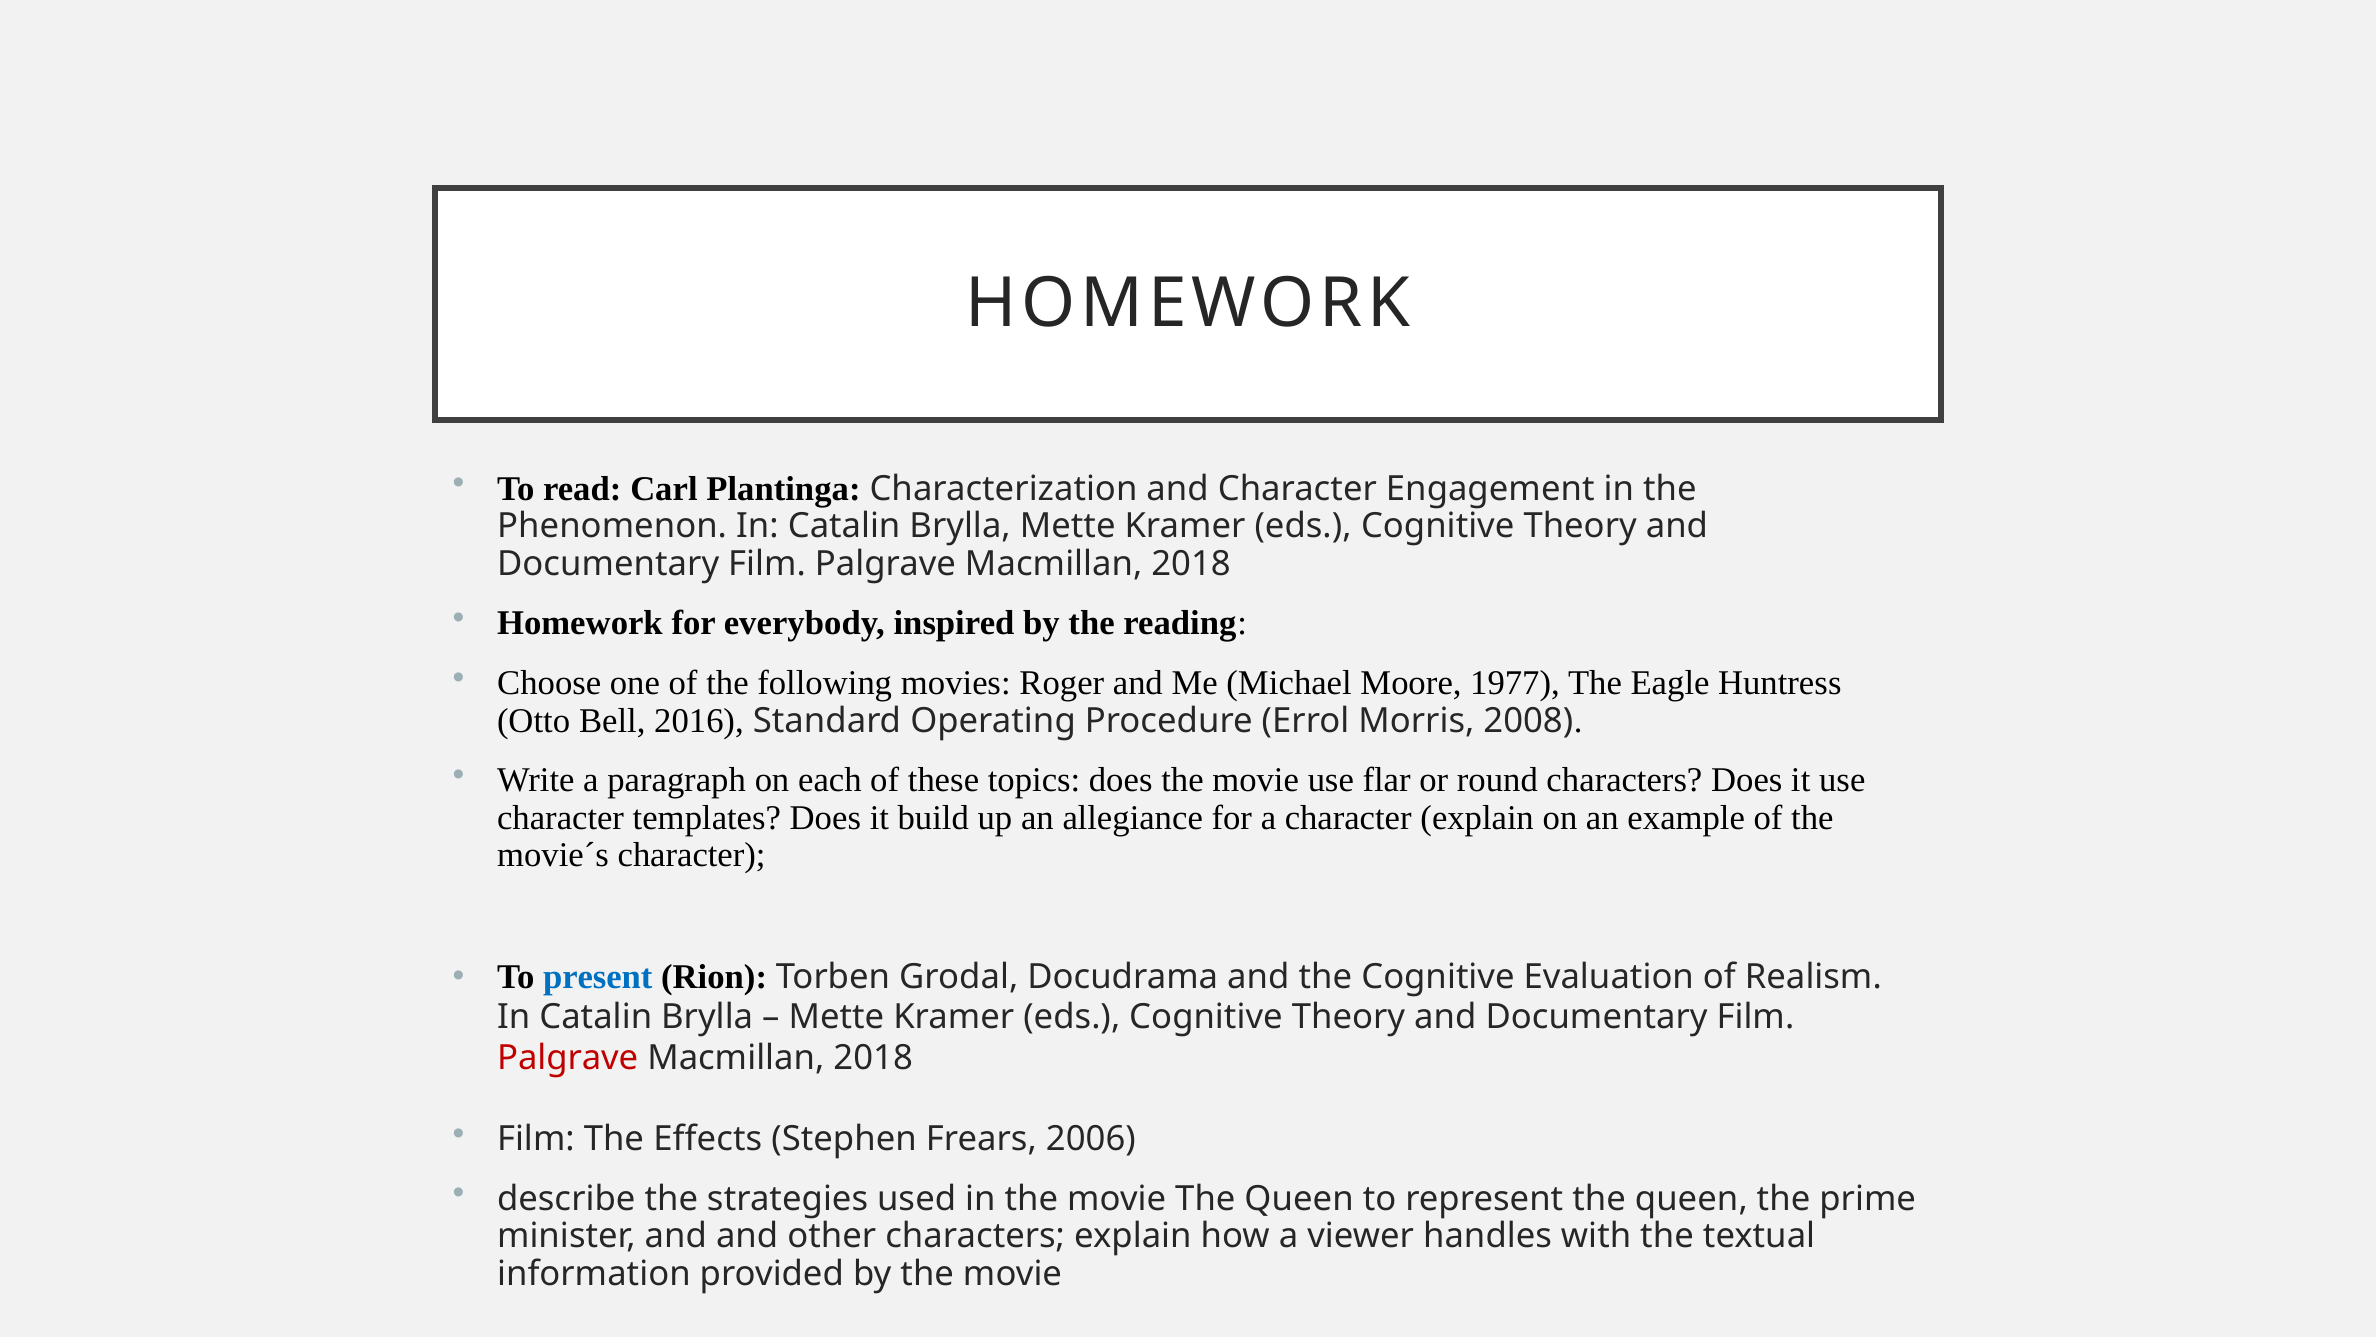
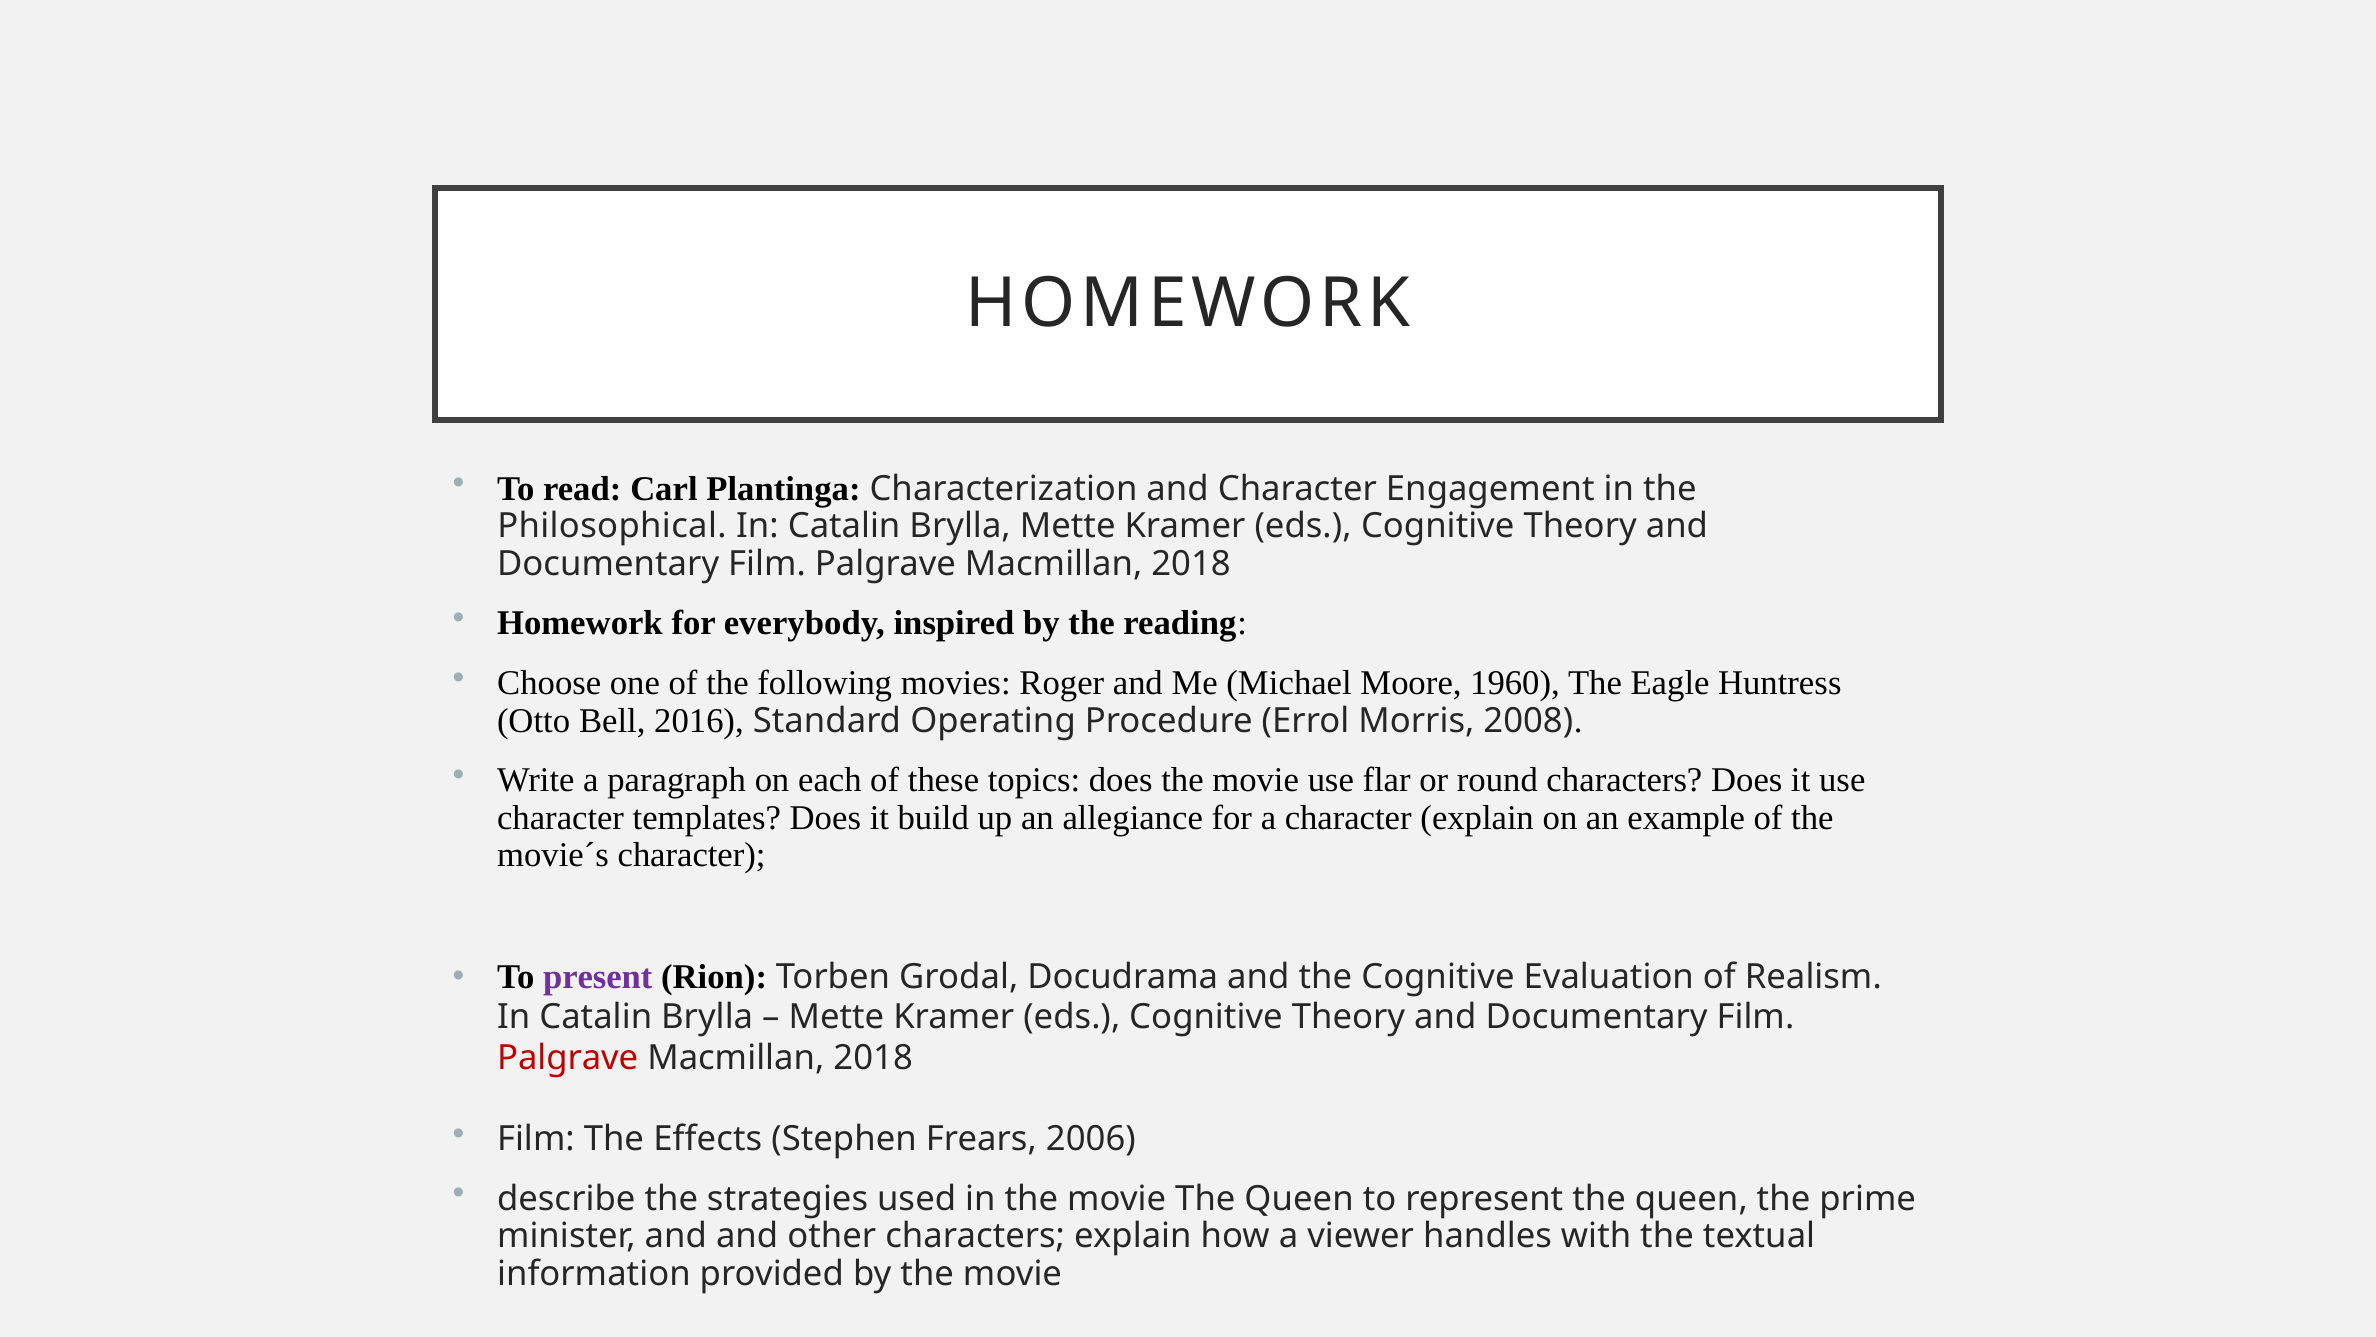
Phenomenon: Phenomenon -> Philosophical
1977: 1977 -> 1960
present colour: blue -> purple
